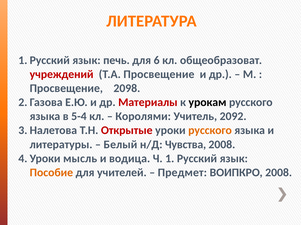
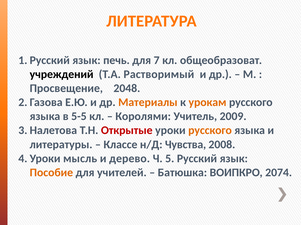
6: 6 -> 7
учреждений colour: red -> black
Т.А Просвещение: Просвещение -> Растворимый
2098: 2098 -> 2048
Материалы colour: red -> orange
урокам colour: black -> orange
5-4: 5-4 -> 5-5
2092: 2092 -> 2009
Белый: Белый -> Классе
водица: водица -> дерево
1: 1 -> 5
Предмет: Предмет -> Батюшка
ВОИПКРО 2008: 2008 -> 2074
